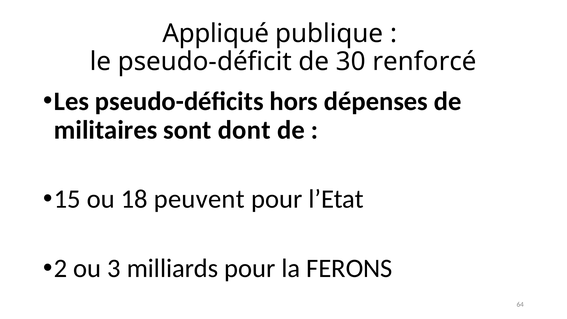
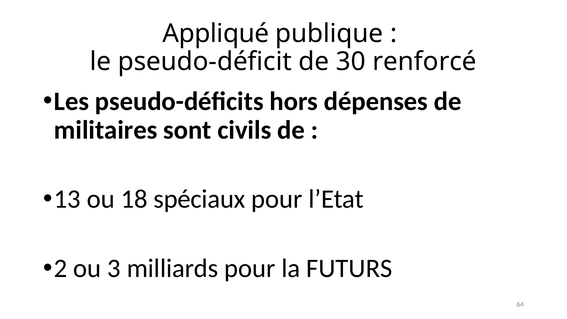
dont: dont -> civils
15: 15 -> 13
peuvent: peuvent -> spéciaux
FERONS: FERONS -> FUTURS
